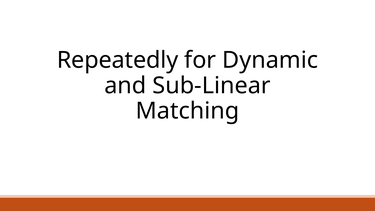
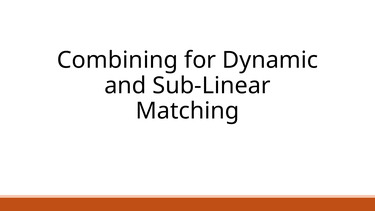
Repeatedly: Repeatedly -> Combining
